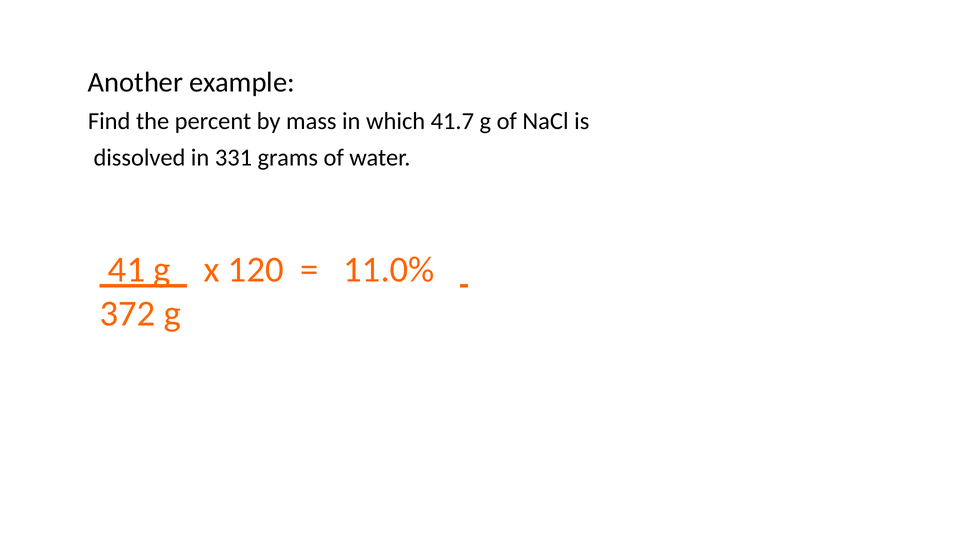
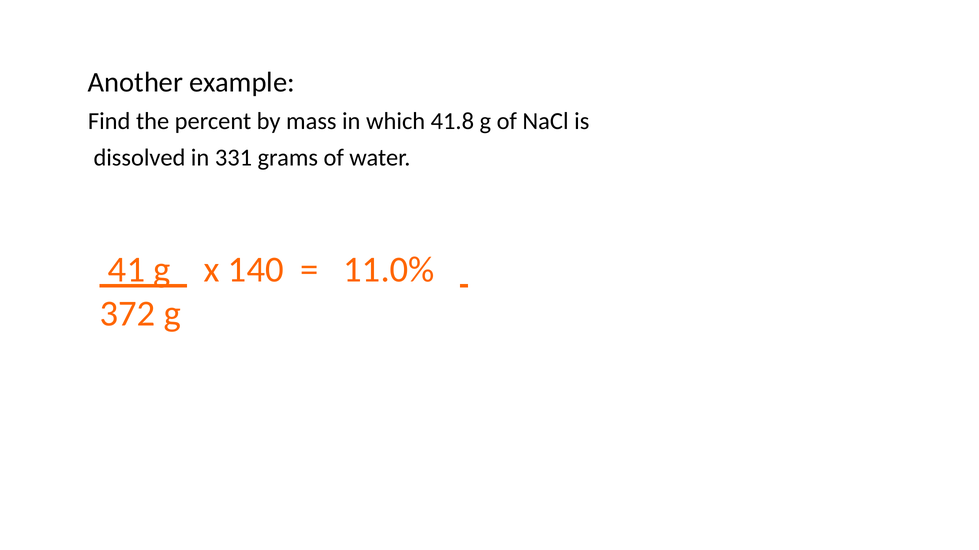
41.7: 41.7 -> 41.8
120: 120 -> 140
